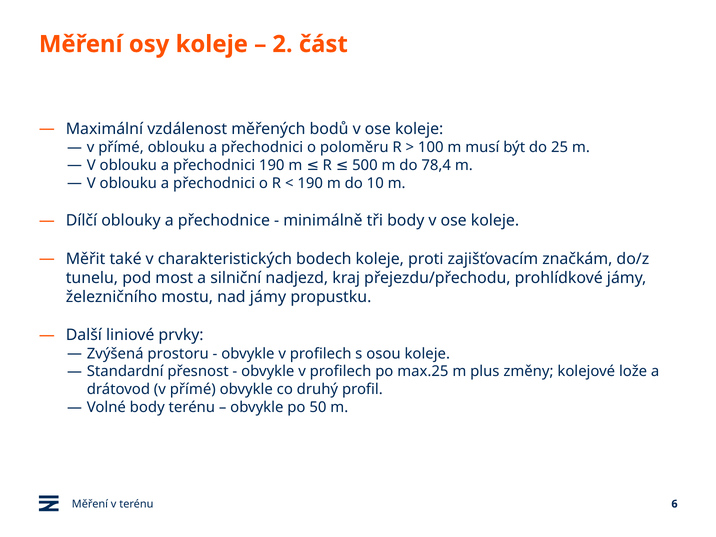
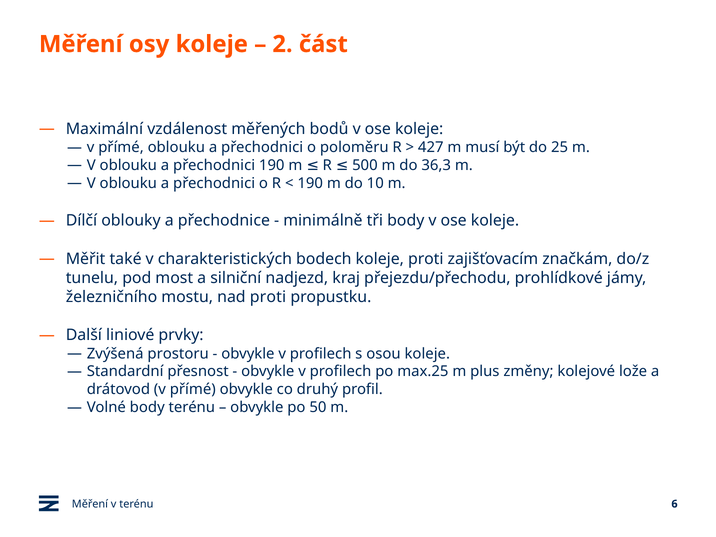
100: 100 -> 427
78,4: 78,4 -> 36,3
nad jámy: jámy -> proti
